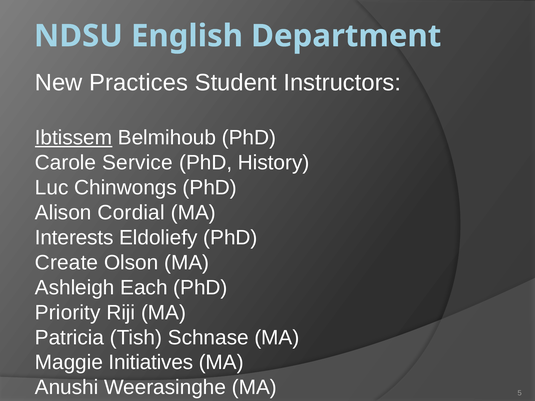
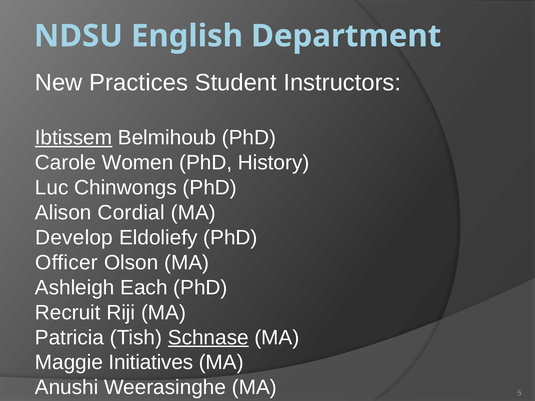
Service: Service -> Women
Interests: Interests -> Develop
Create: Create -> Officer
Priority: Priority -> Recruit
Schnase underline: none -> present
